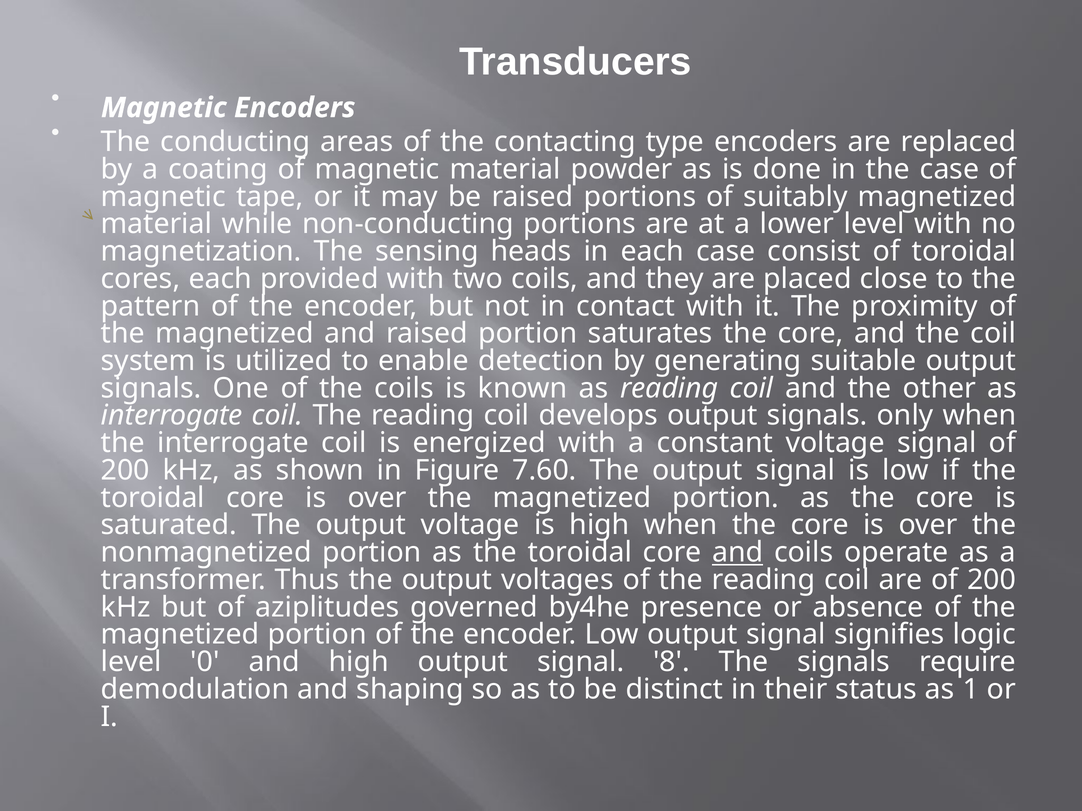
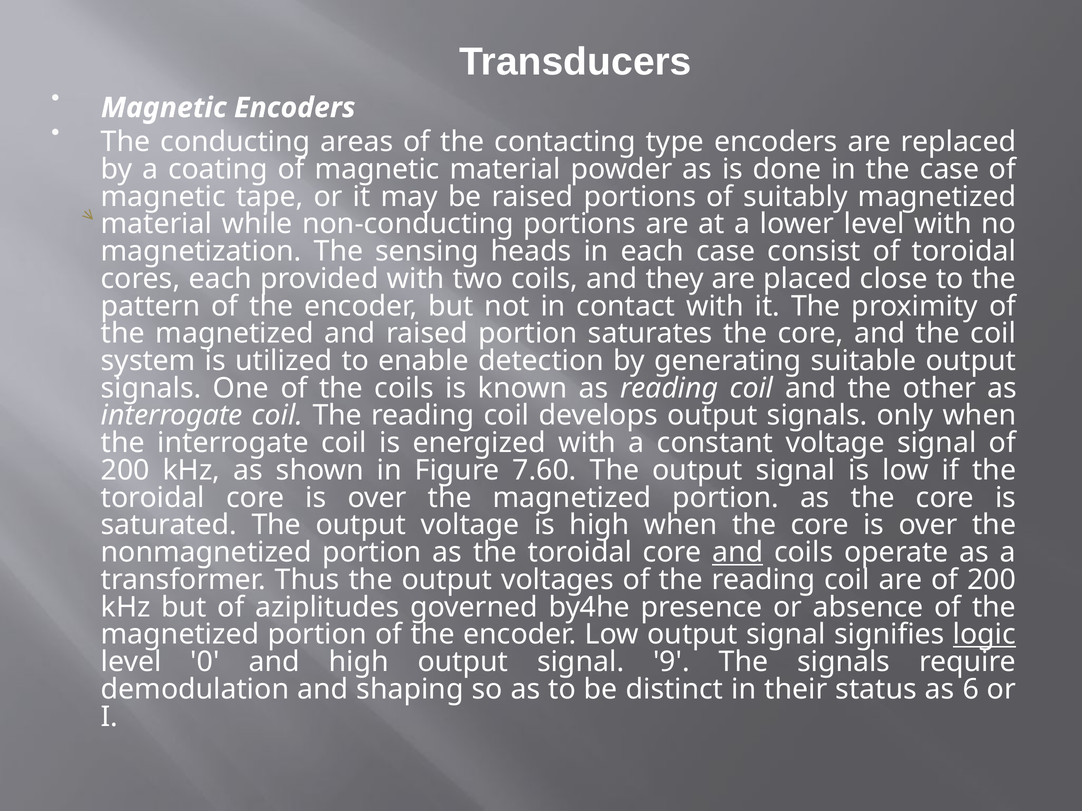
logic underline: none -> present
8: 8 -> 9
1: 1 -> 6
